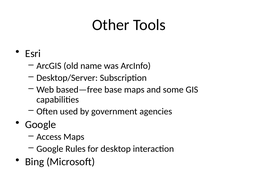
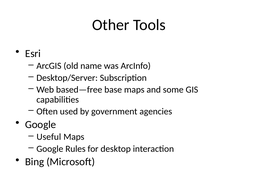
Access: Access -> Useful
